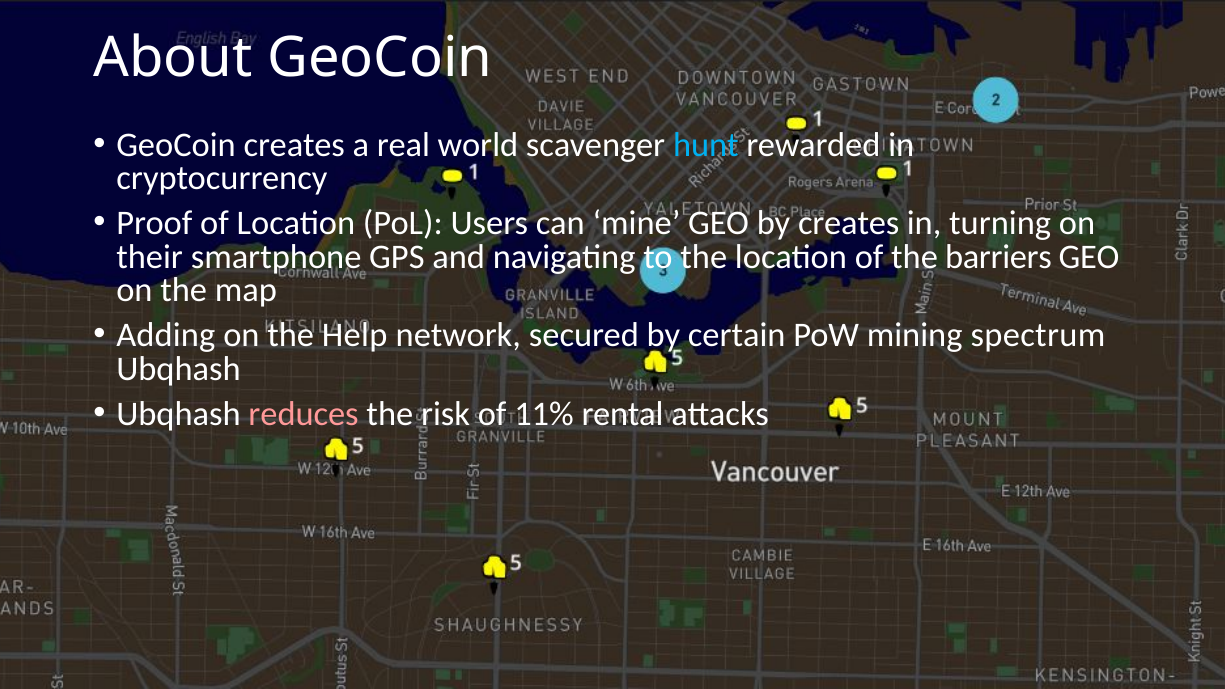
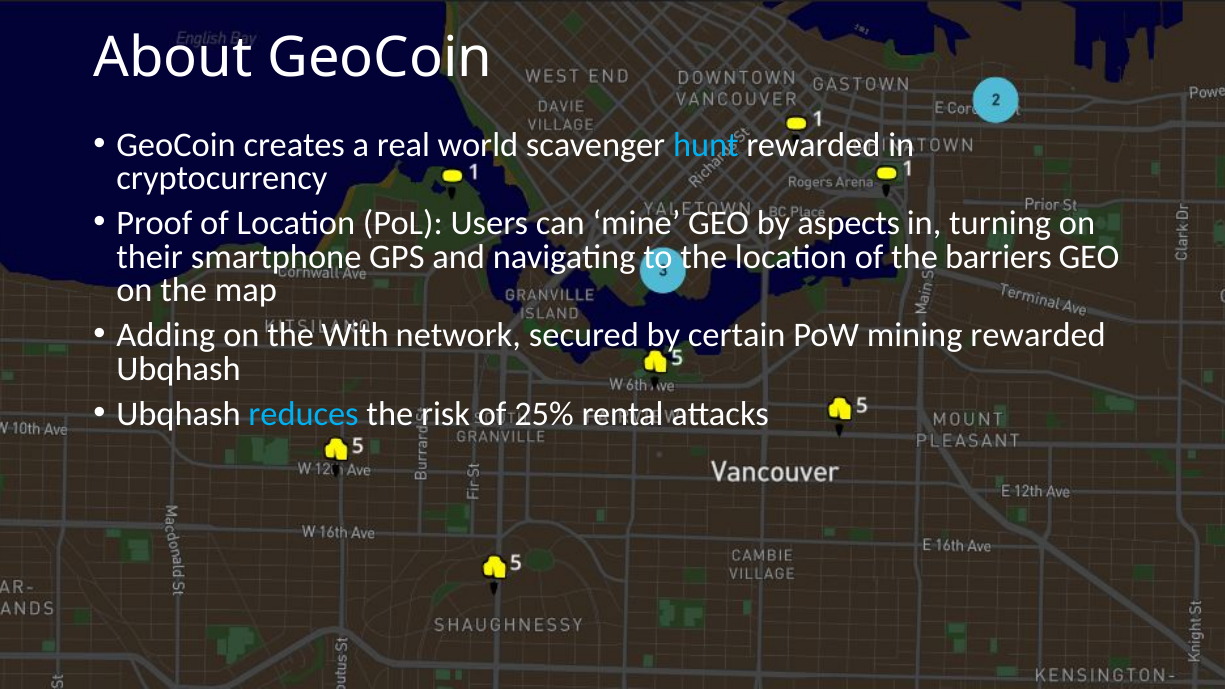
by creates: creates -> aspects
Help: Help -> With
mining spectrum: spectrum -> rewarded
reduces colour: pink -> light blue
11%: 11% -> 25%
